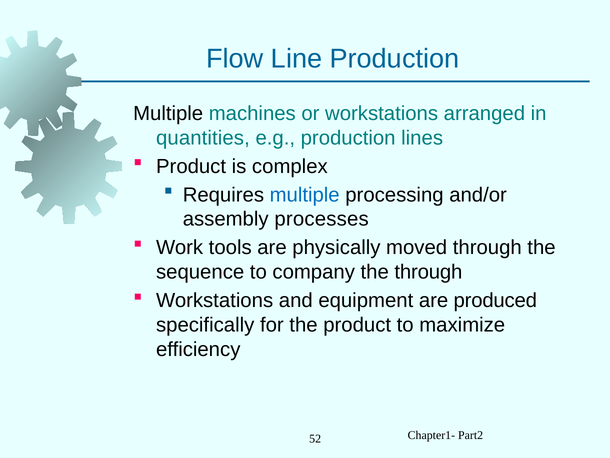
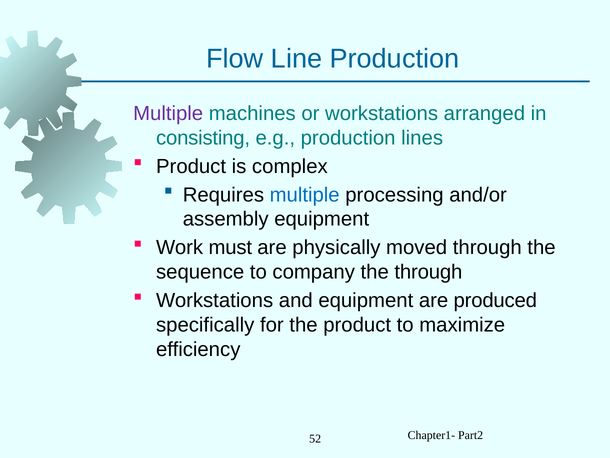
Multiple at (168, 113) colour: black -> purple
quantities: quantities -> consisting
assembly processes: processes -> equipment
tools: tools -> must
